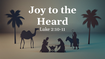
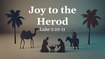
Heard: Heard -> Herod
